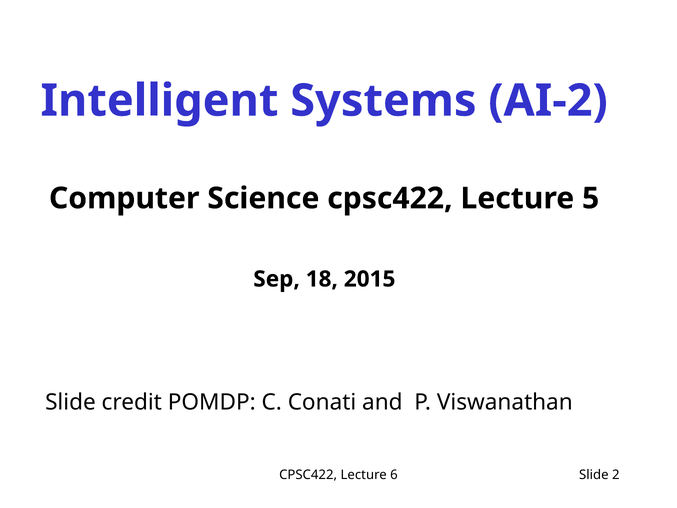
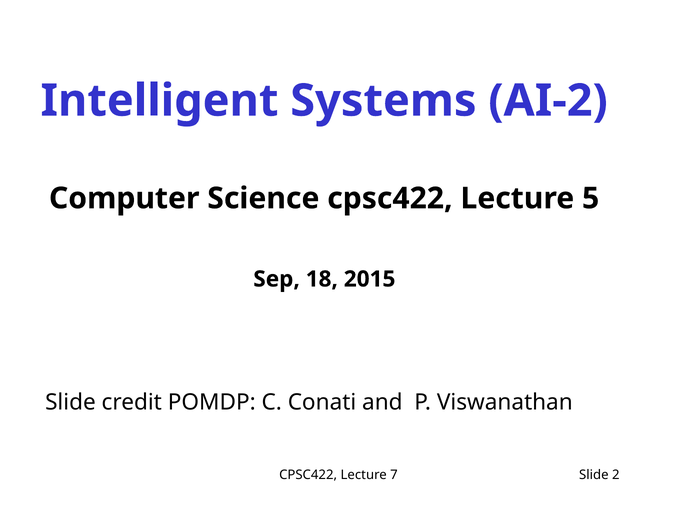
6: 6 -> 7
